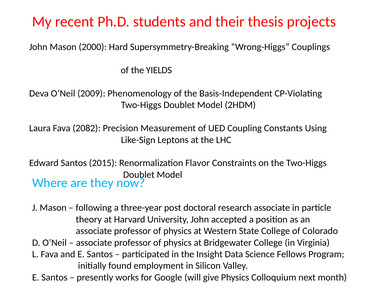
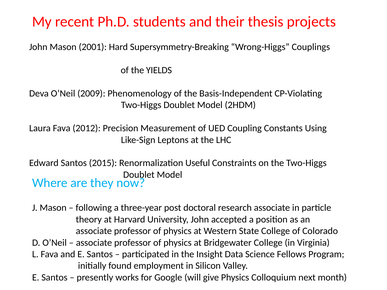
2000: 2000 -> 2001
2082: 2082 -> 2012
Flavor: Flavor -> Useful
